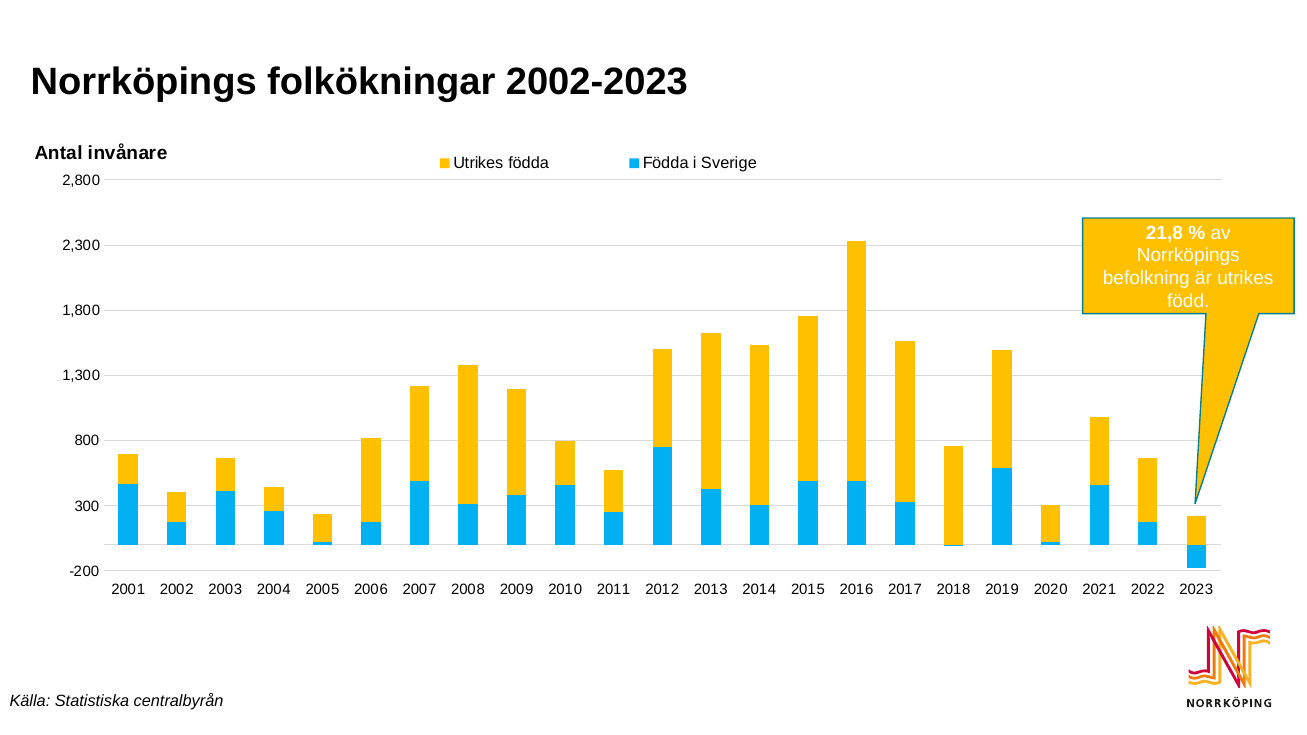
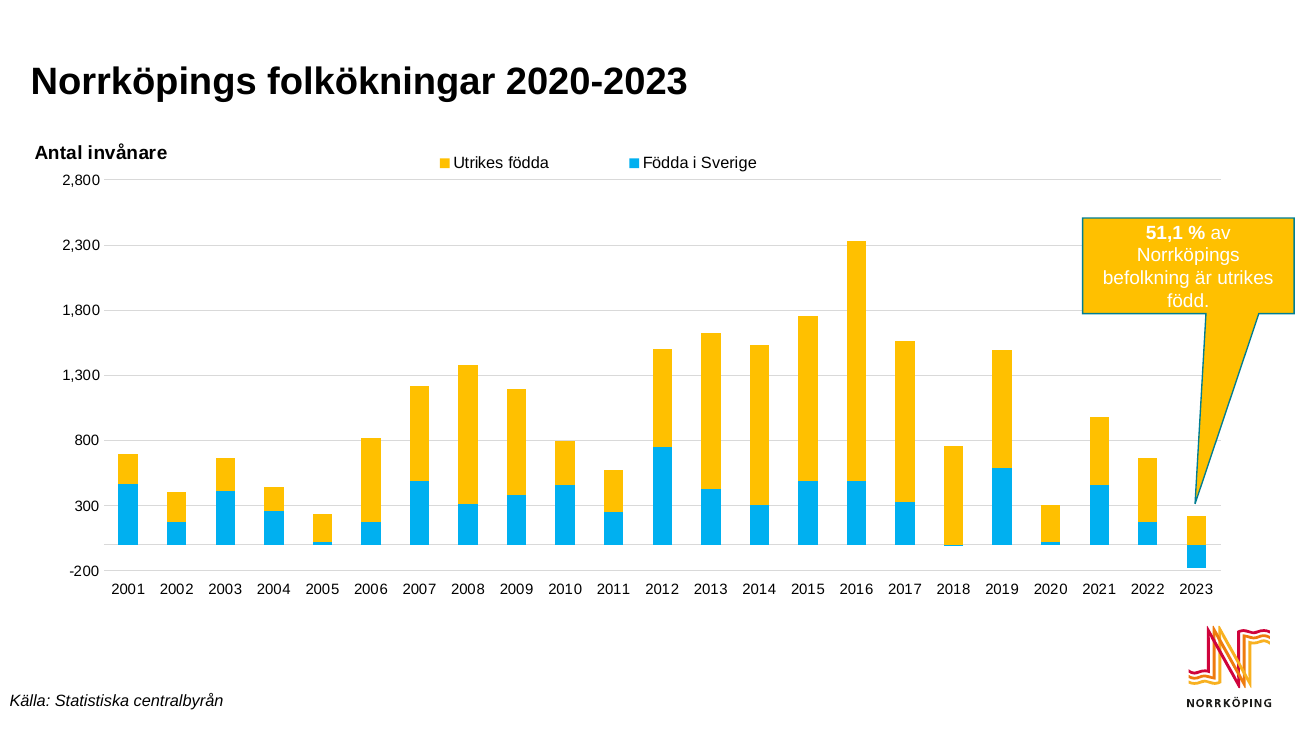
2002-2023: 2002-2023 -> 2020-2023
21,8: 21,8 -> 51,1
